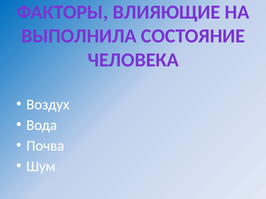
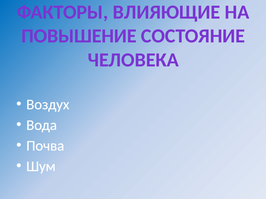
ВЫПОЛНИЛА: ВЫПОЛНИЛА -> ПОВЫШЕНИЕ
